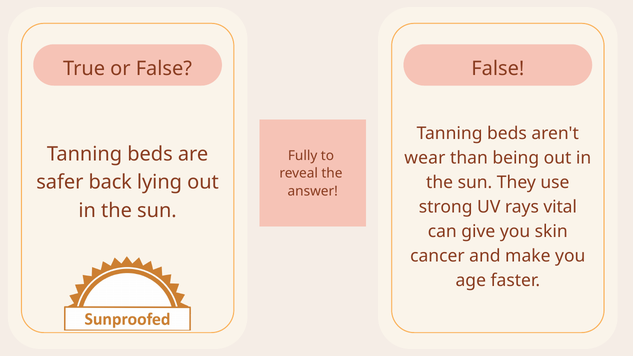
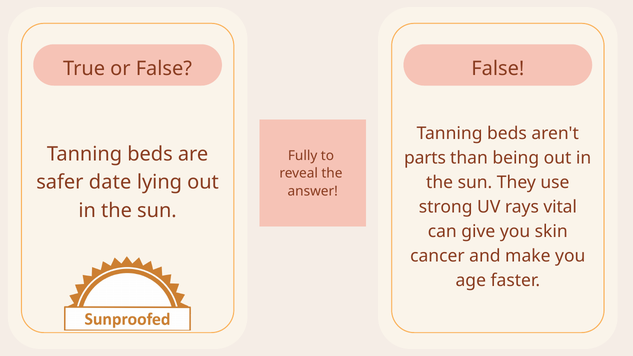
wear: wear -> parts
back: back -> date
